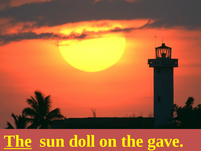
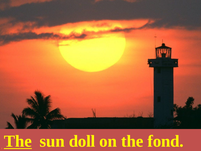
gave: gave -> fond
